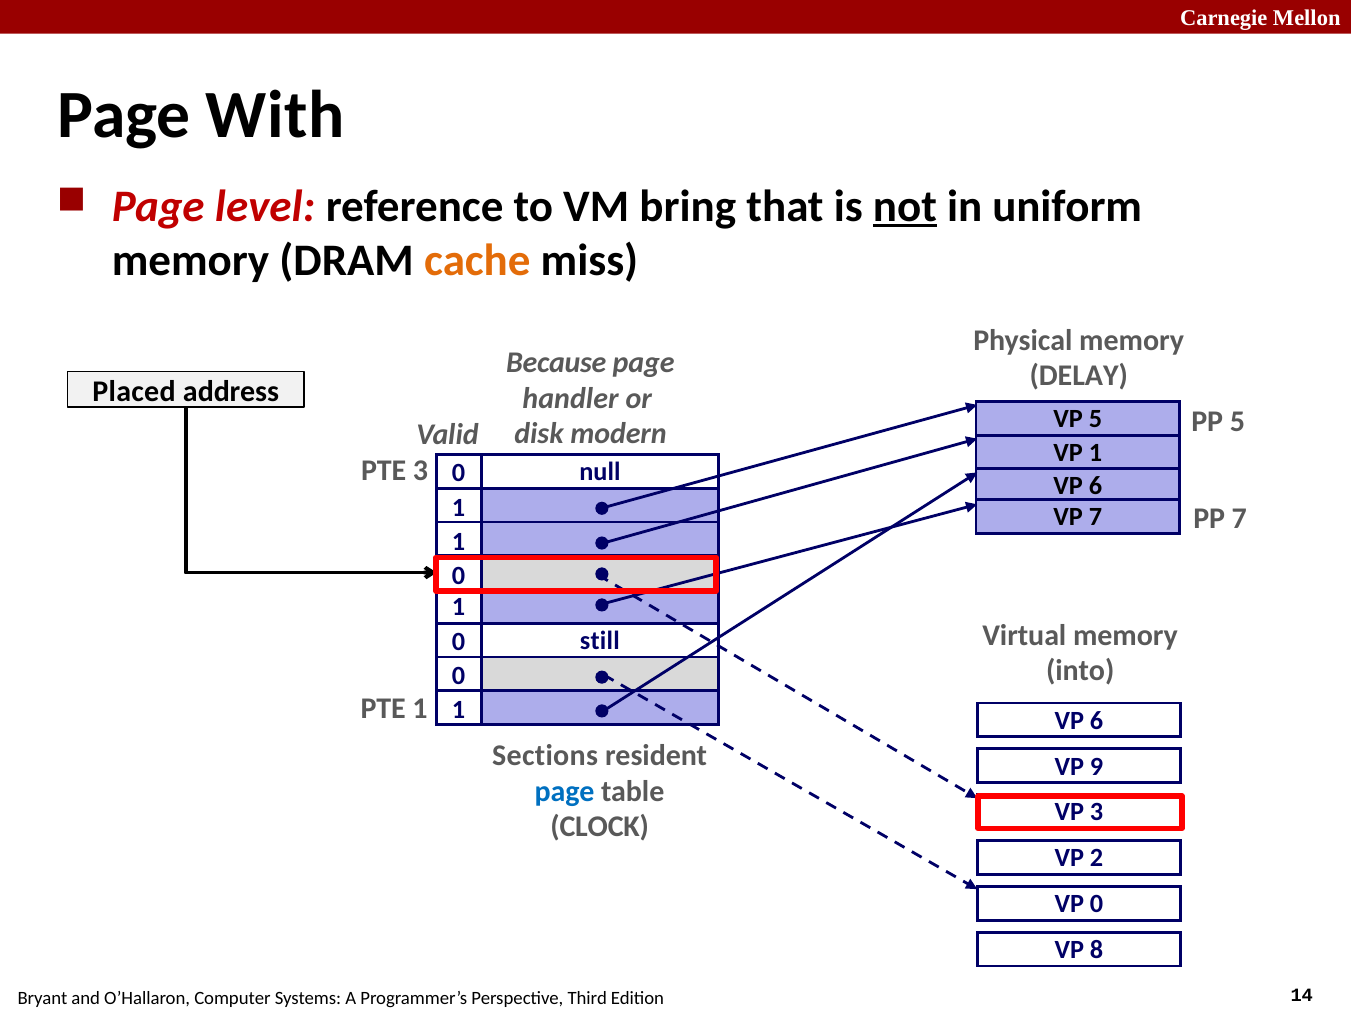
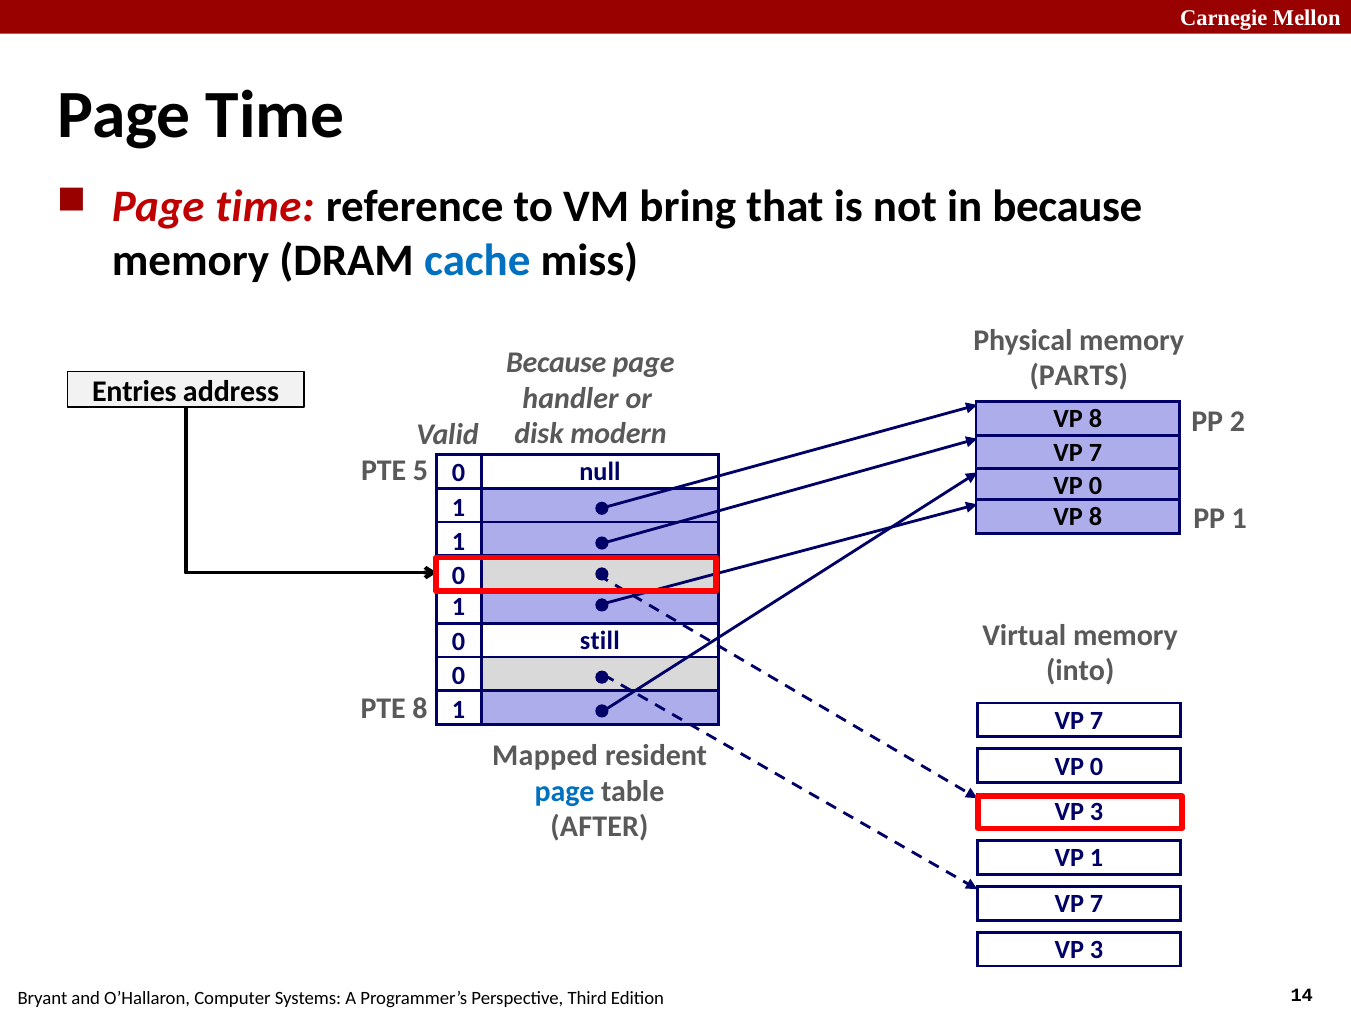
With at (275, 116): With -> Time
level at (265, 207): level -> time
not underline: present -> none
in uniform: uniform -> because
cache colour: orange -> blue
DELAY: DELAY -> PARTS
Placed: Placed -> Entries
5 at (1095, 419): 5 -> 8
PP 5: 5 -> 2
1 at (1095, 453): 1 -> 7
PTE 3: 3 -> 5
6 at (1095, 486): 6 -> 0
7 at (1095, 517): 7 -> 8
PP 7: 7 -> 1
PTE 1: 1 -> 8
6 at (1097, 721): 6 -> 7
Sections: Sections -> Mapped
9 at (1097, 767): 9 -> 0
CLOCK: CLOCK -> AFTER
VP 2: 2 -> 1
0 at (1097, 904): 0 -> 7
8 at (1097, 950): 8 -> 3
